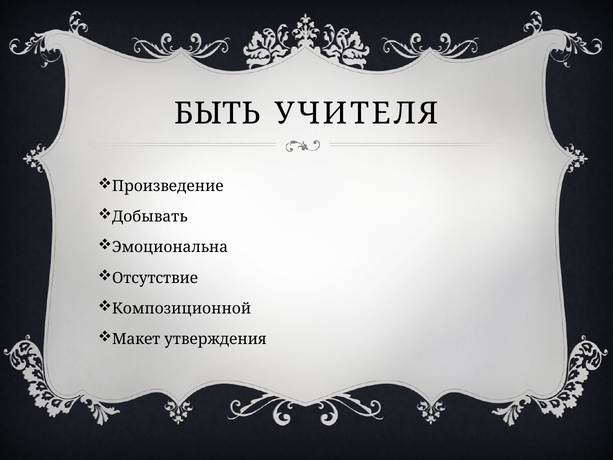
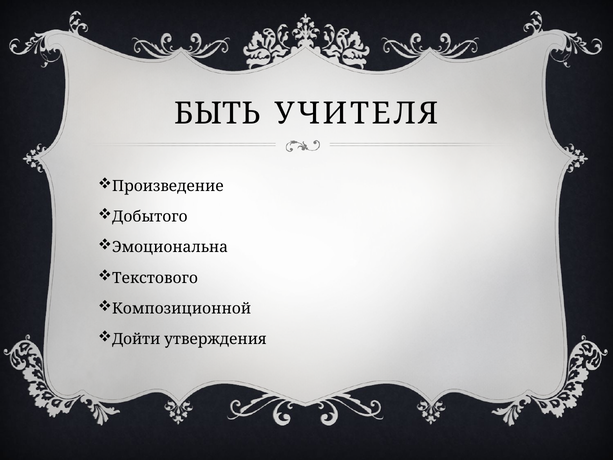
Добывать: Добывать -> Добытого
Отсутствие: Отсутствие -> Текстового
Макет: Макет -> Дойти
